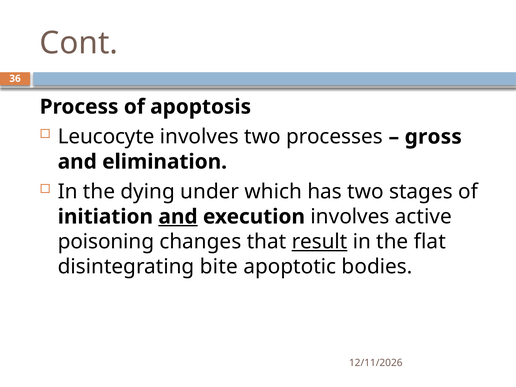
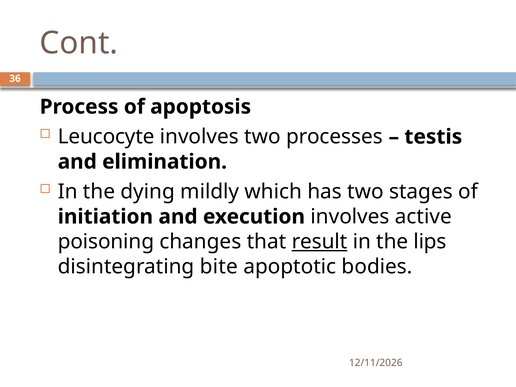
gross: gross -> testis
under: under -> mildly
and at (178, 217) underline: present -> none
flat: flat -> lips
